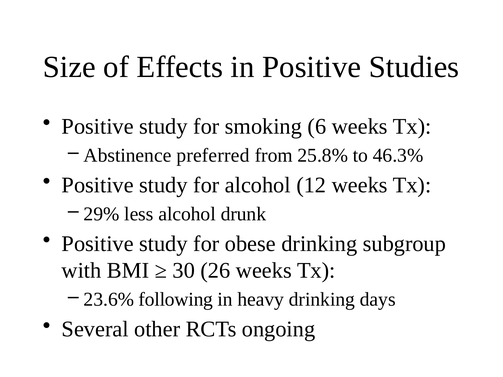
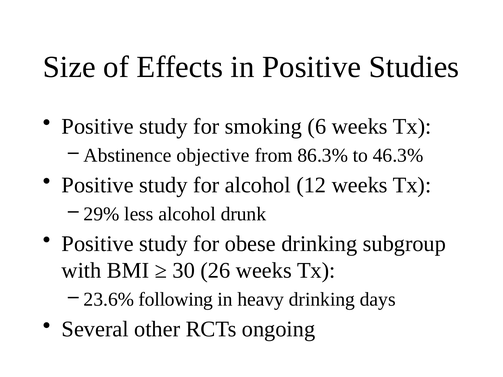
preferred: preferred -> objective
25.8%: 25.8% -> 86.3%
